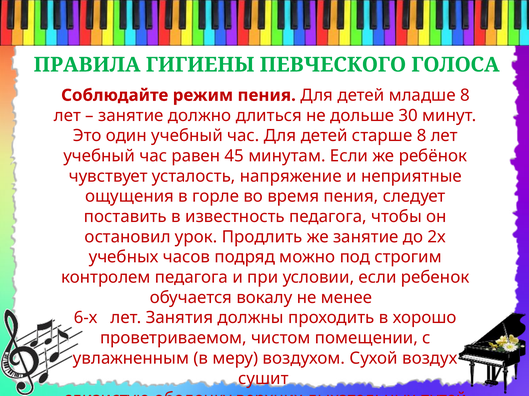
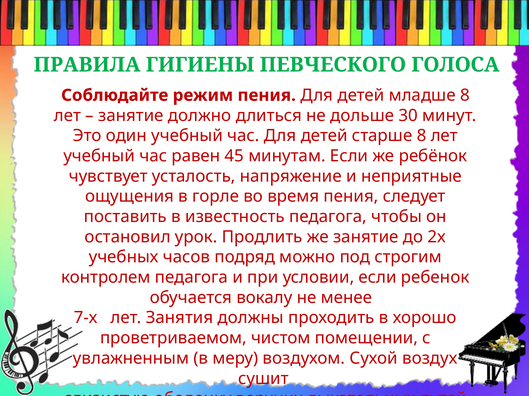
6-х: 6-х -> 7-х
